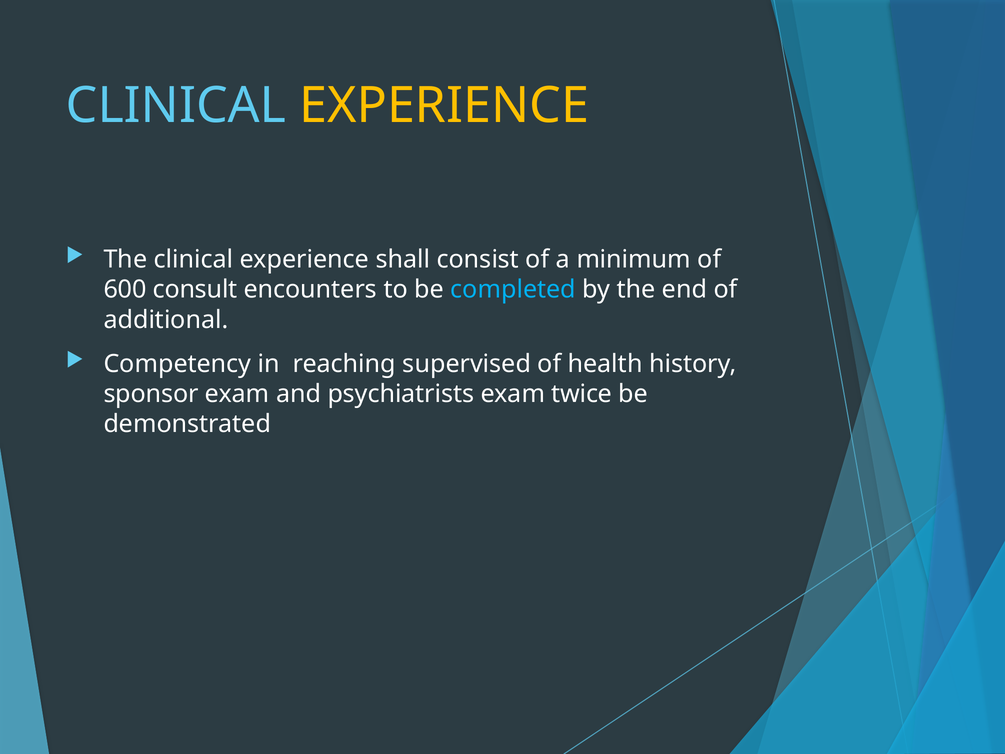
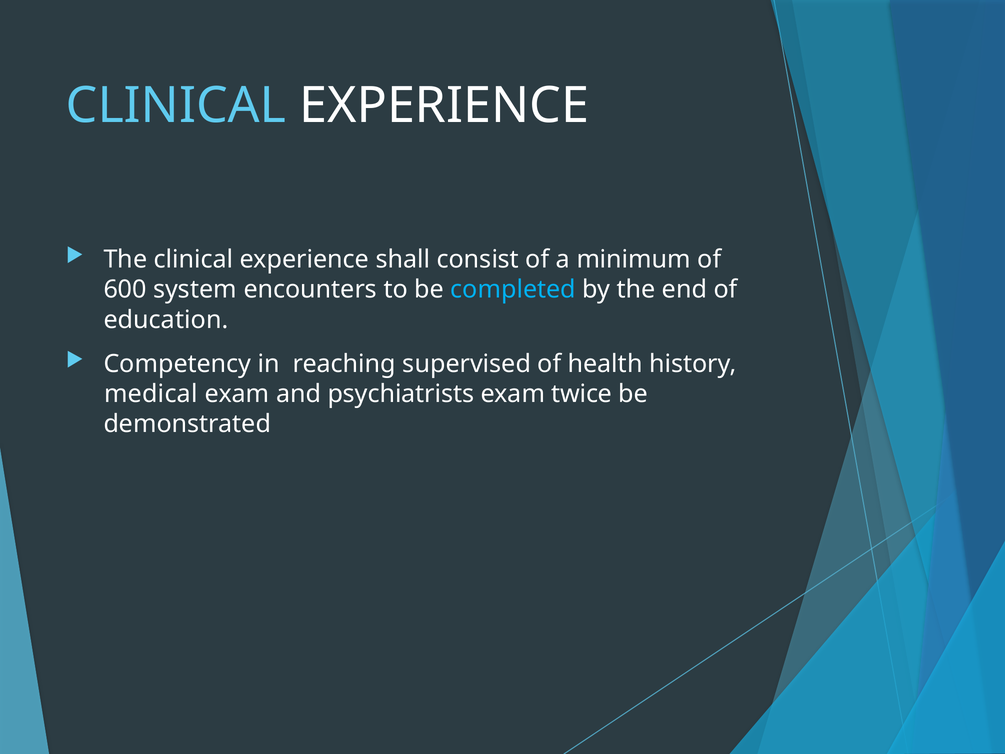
EXPERIENCE at (444, 106) colour: yellow -> white
consult: consult -> system
additional: additional -> education
sponsor: sponsor -> medical
